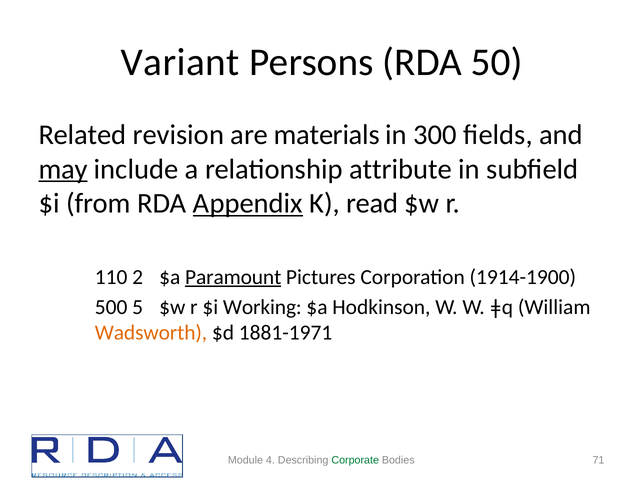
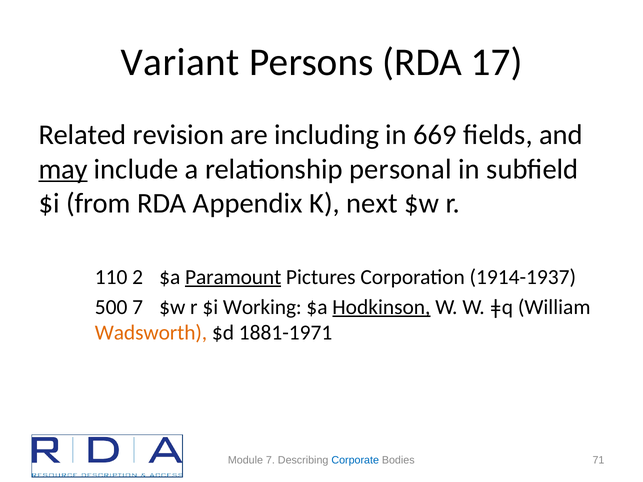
50: 50 -> 17
materials: materials -> including
300: 300 -> 669
attribute: attribute -> personal
Appendix underline: present -> none
read: read -> next
1914-1900: 1914-1900 -> 1914-1937
500 5: 5 -> 7
Hodkinson underline: none -> present
Module 4: 4 -> 7
Corporate colour: green -> blue
